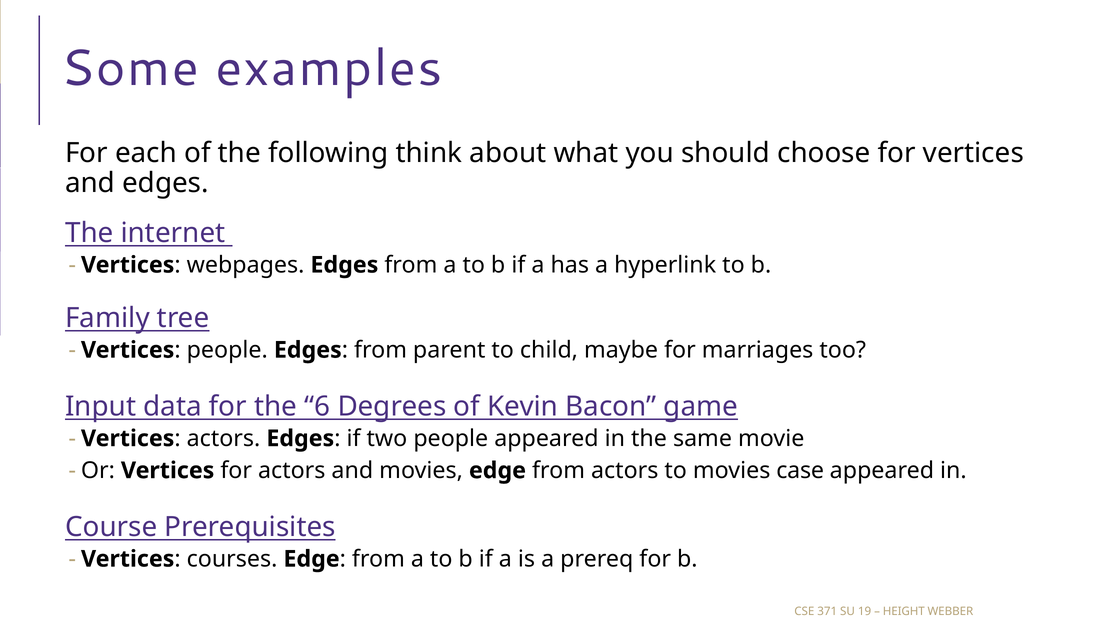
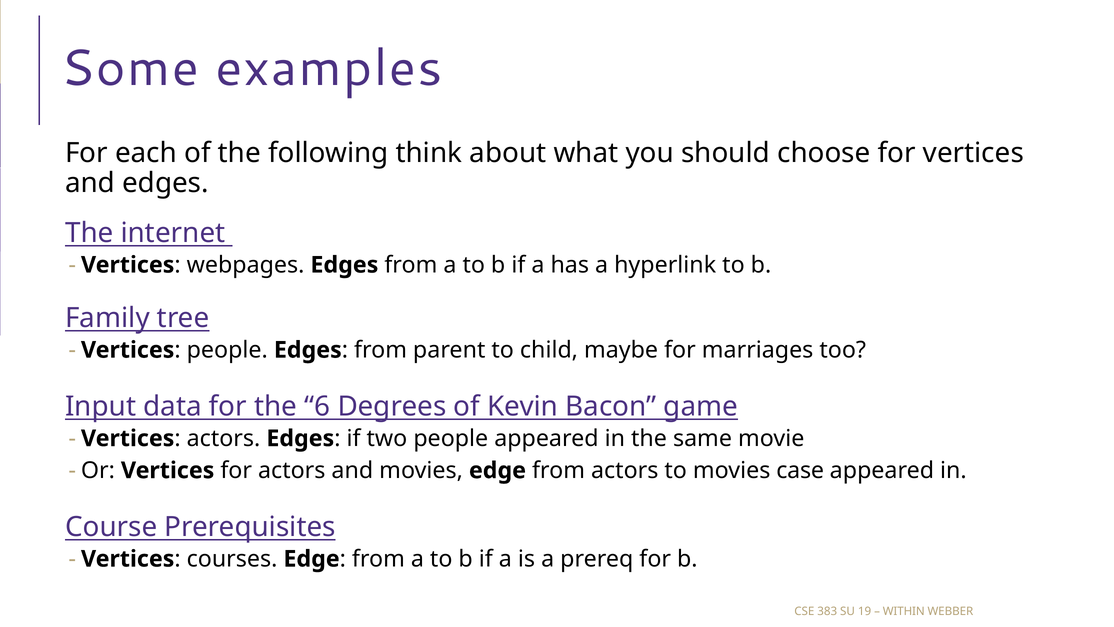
371: 371 -> 383
HEIGHT: HEIGHT -> WITHIN
